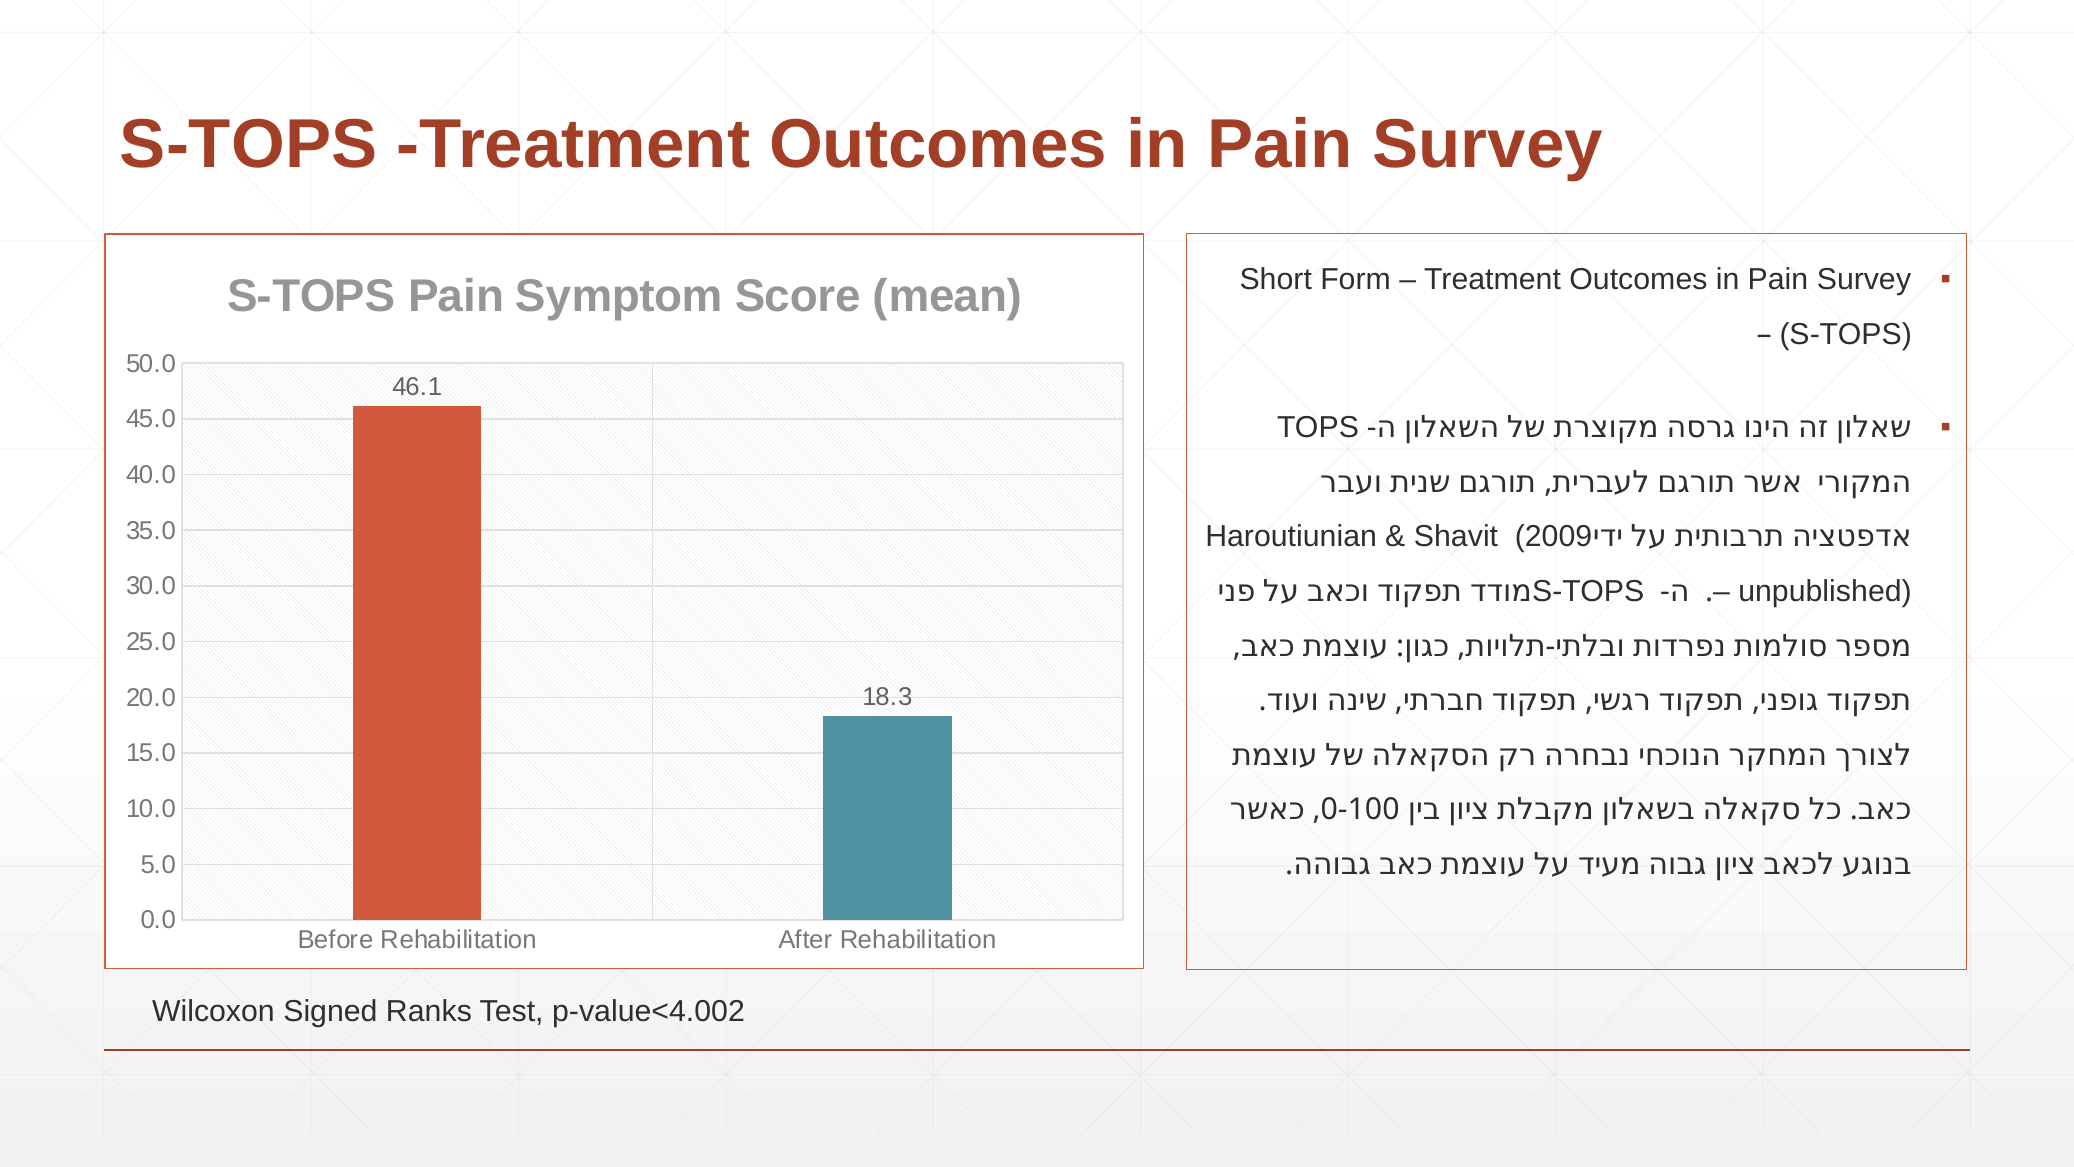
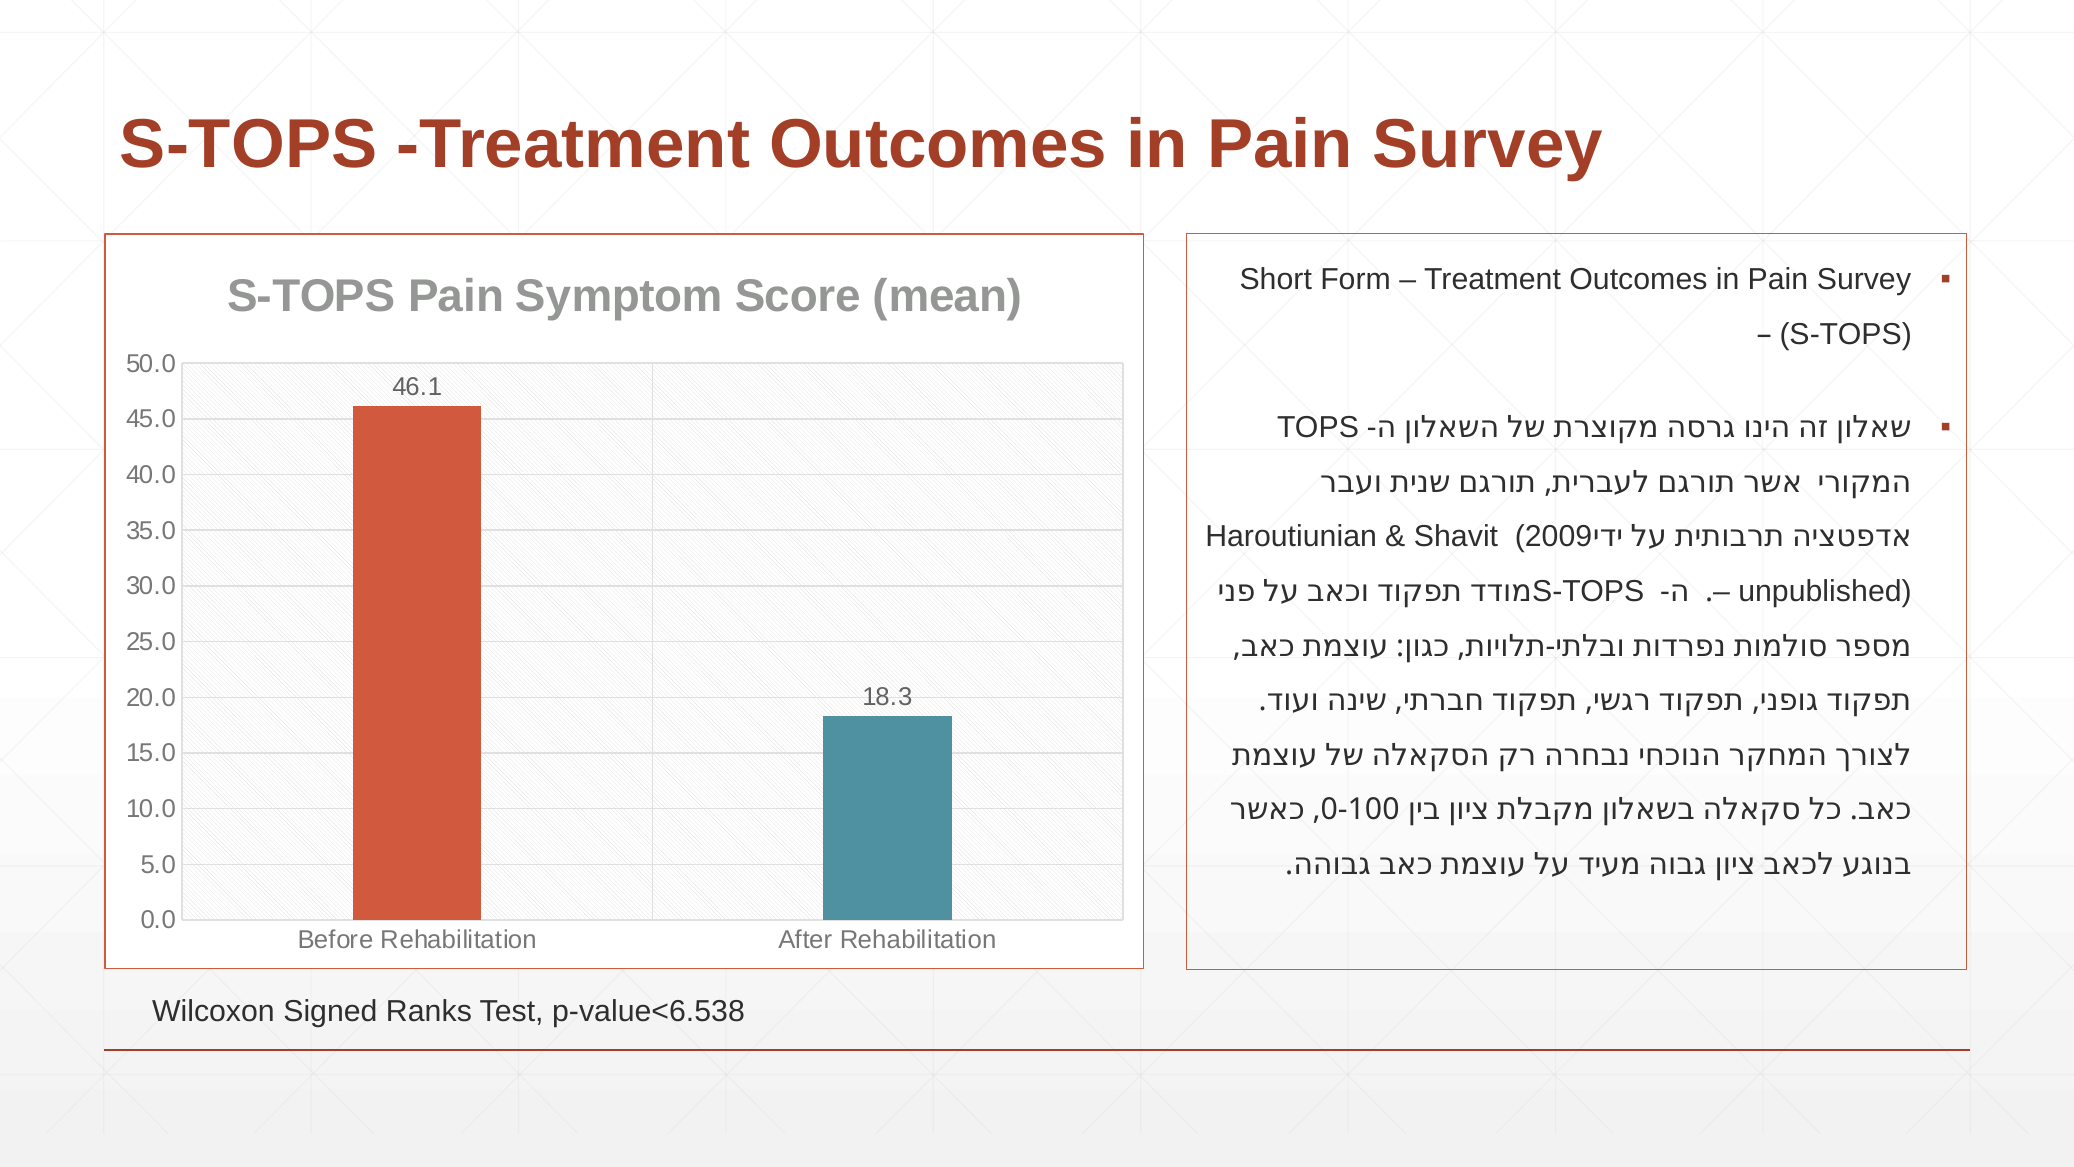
p-value<4.002: p-value<4.002 -> p-value<6.538
